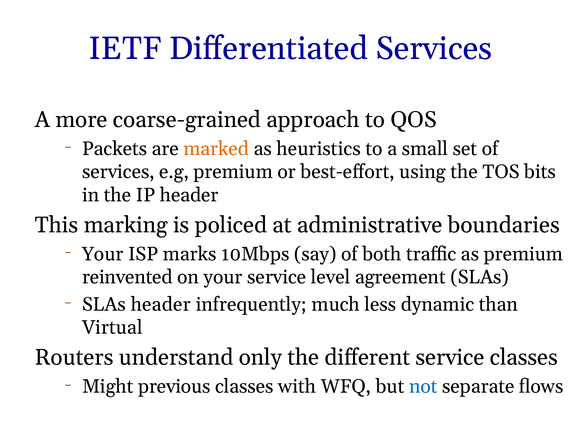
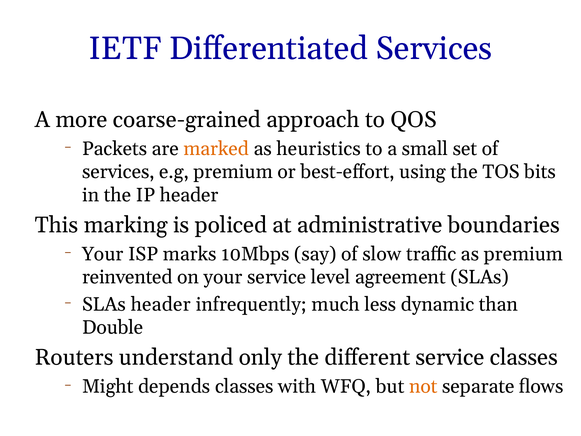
both: both -> slow
Virtual: Virtual -> Double
previous: previous -> depends
not colour: blue -> orange
